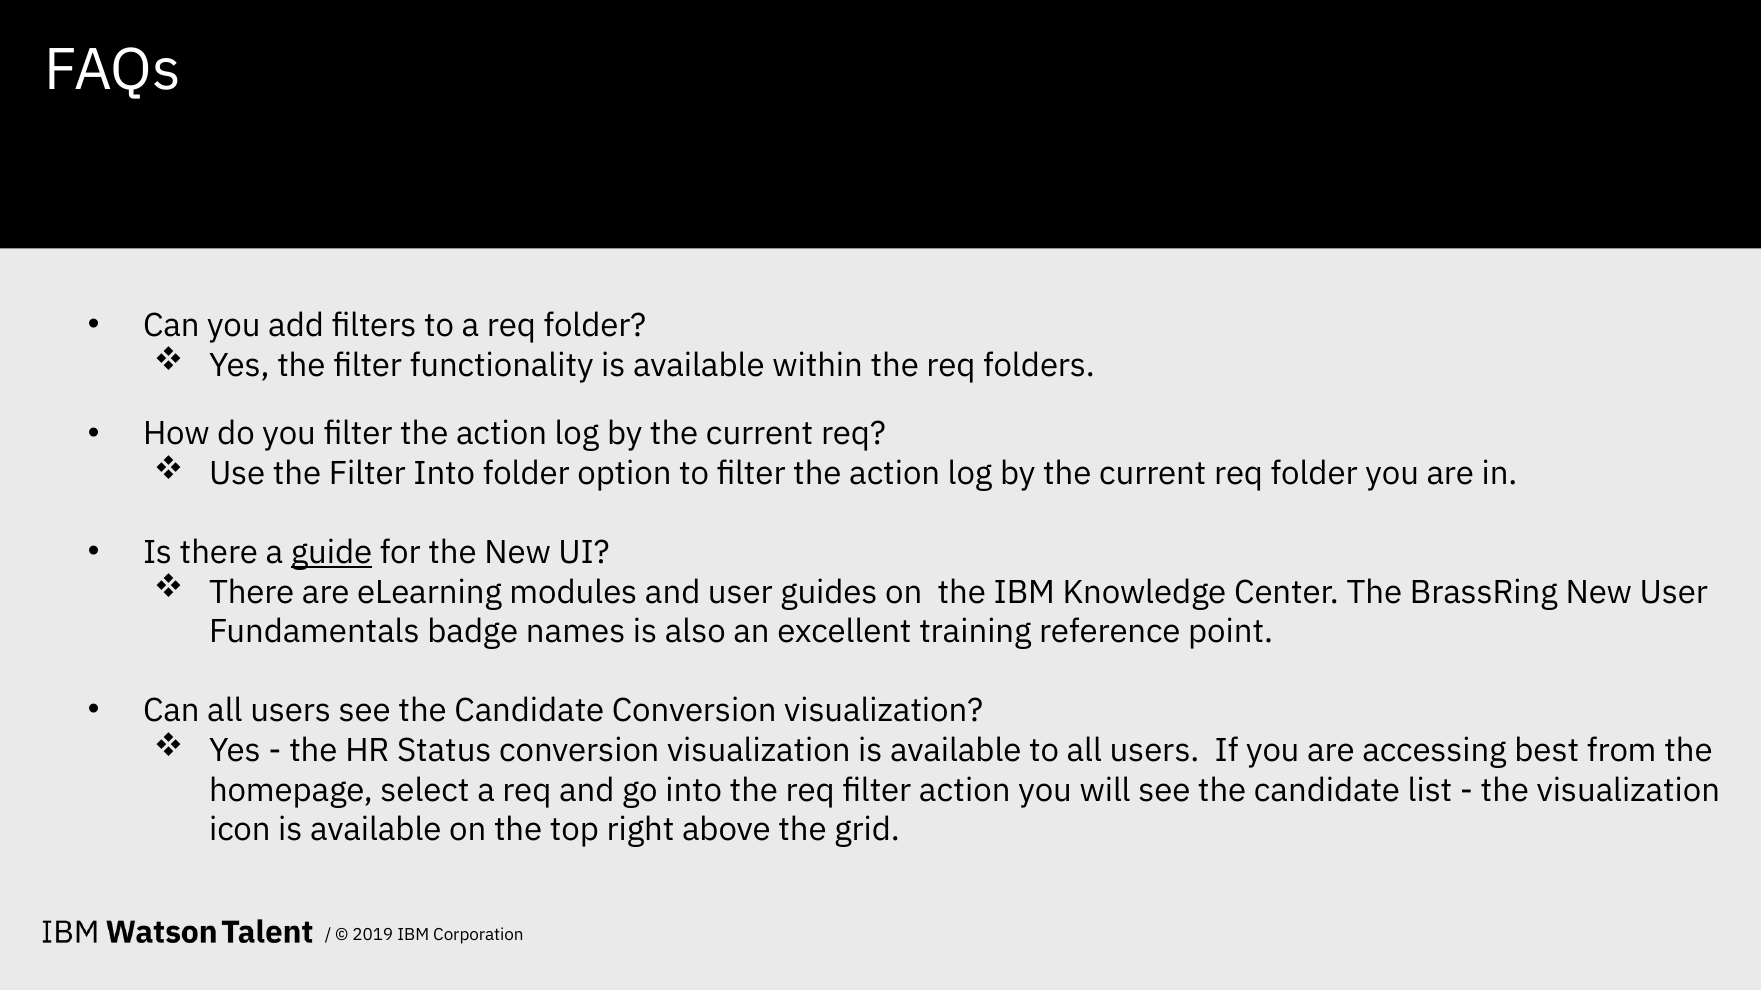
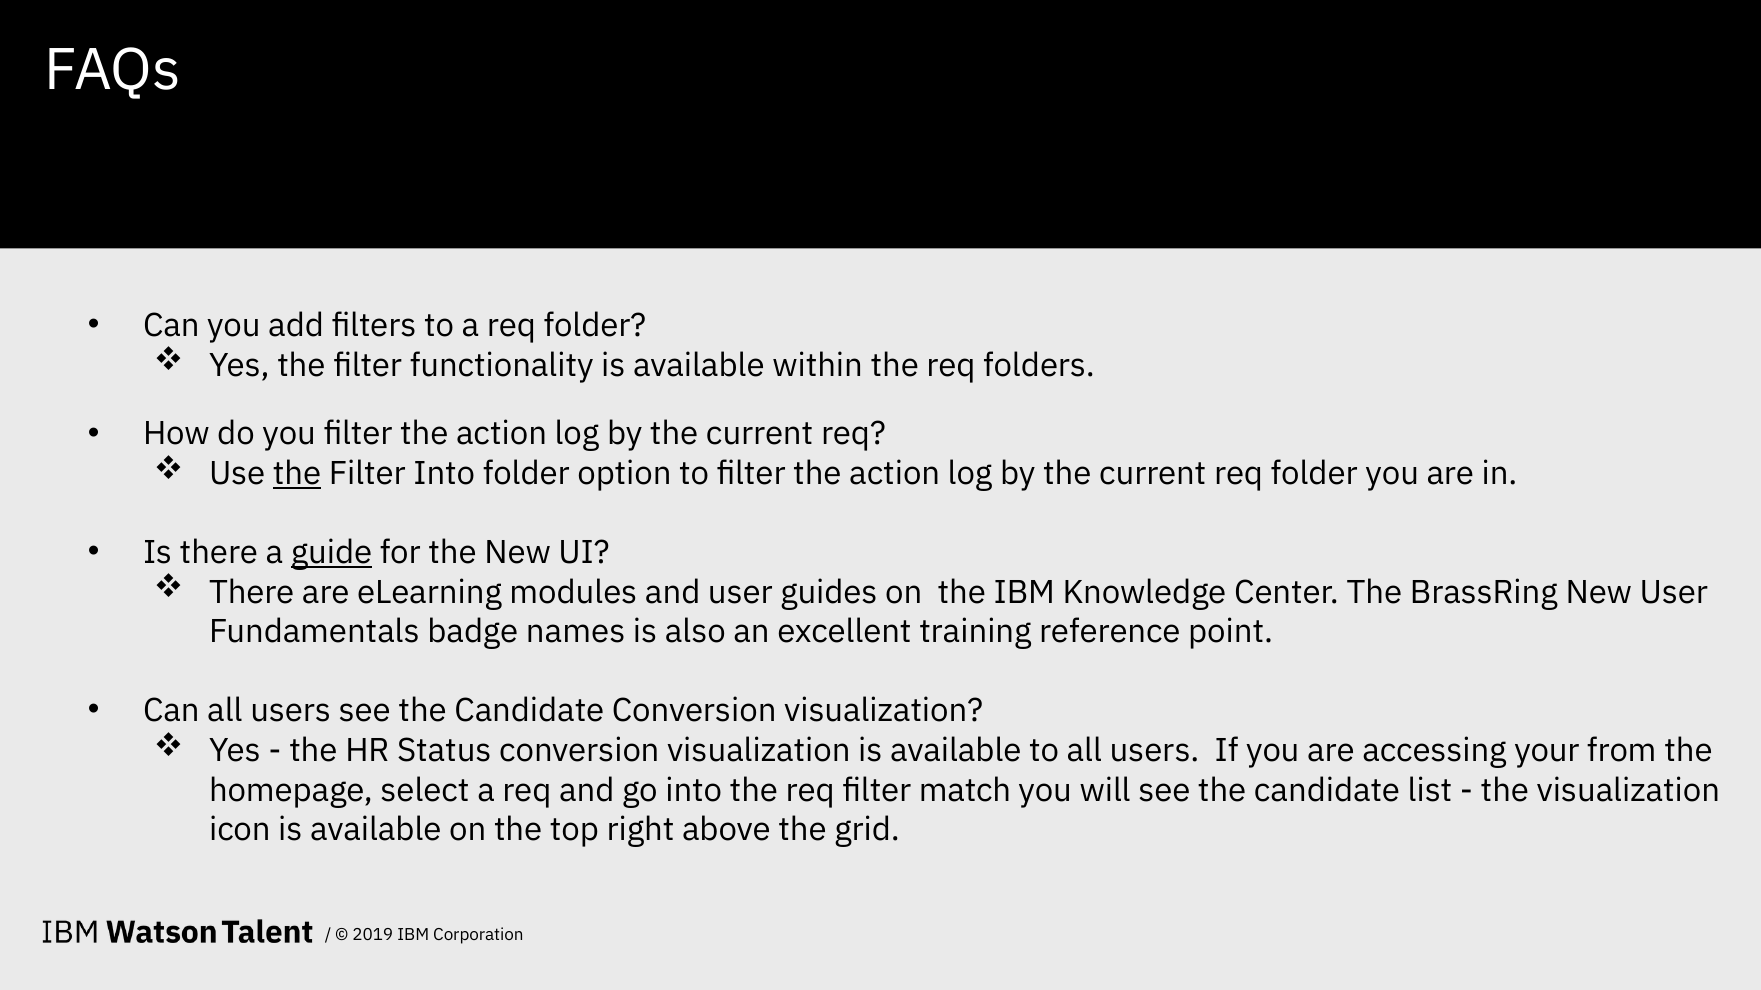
the at (297, 474) underline: none -> present
best: best -> your
filter action: action -> match
